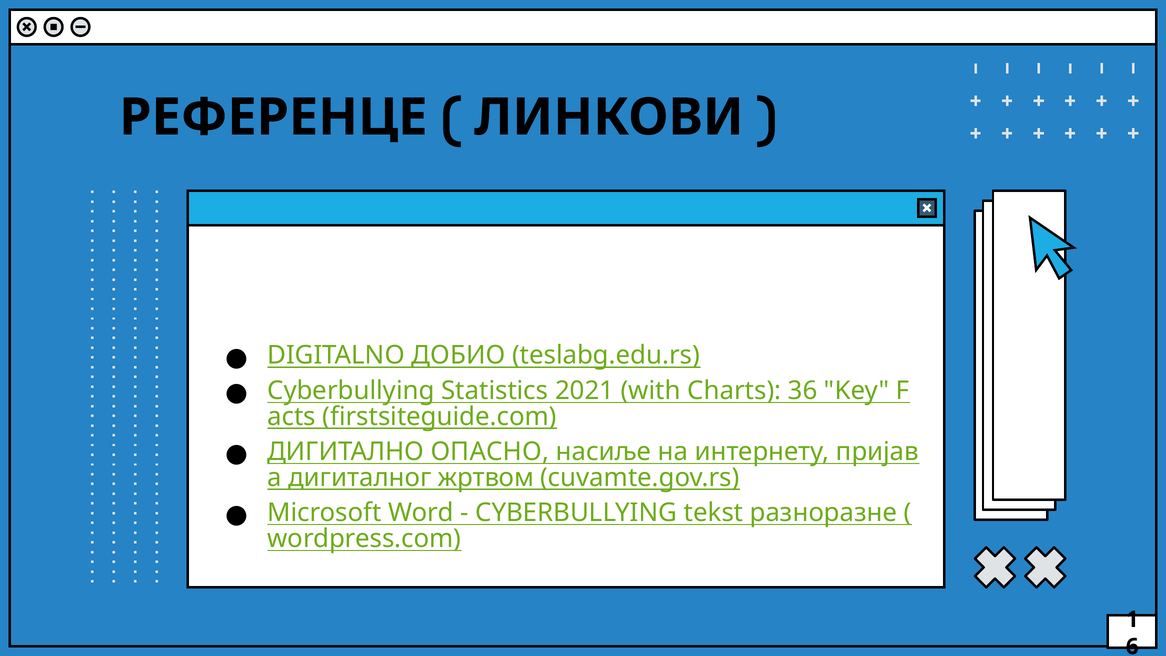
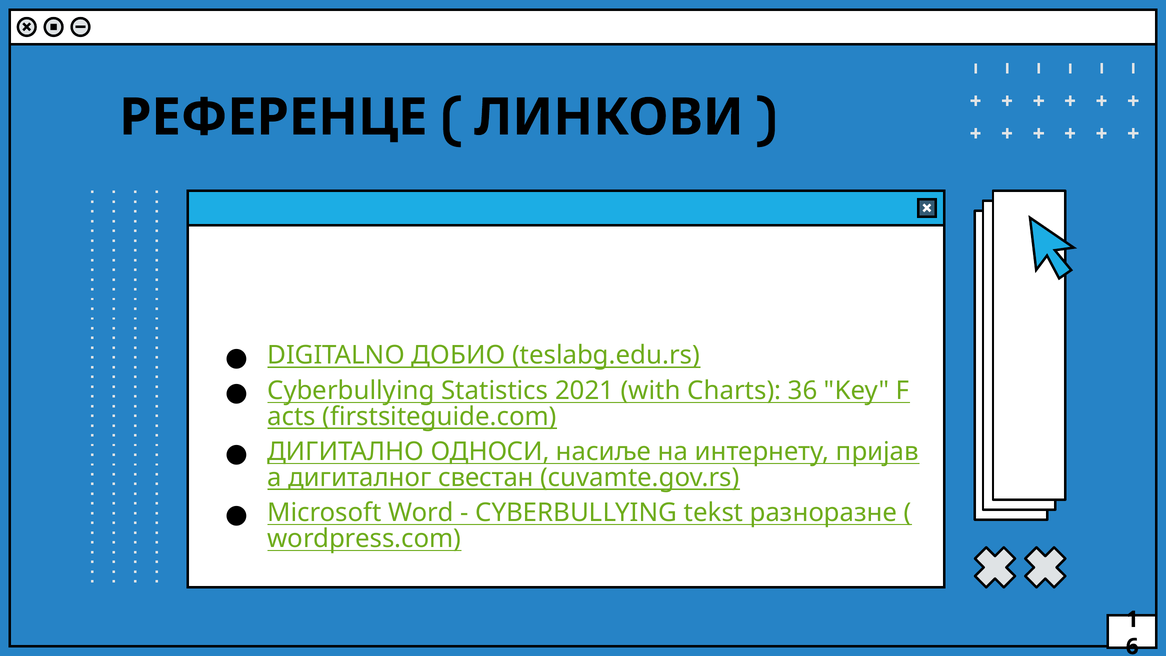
ОПАСНО: ОПАСНО -> ОДНОСИ
жртвом: жртвом -> свестан
